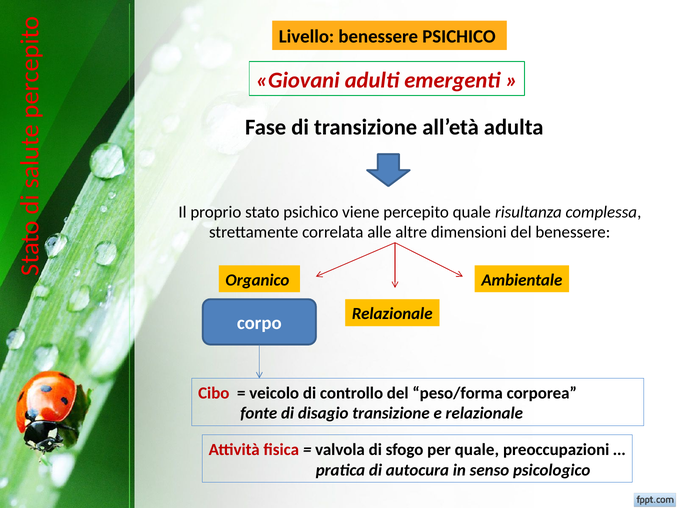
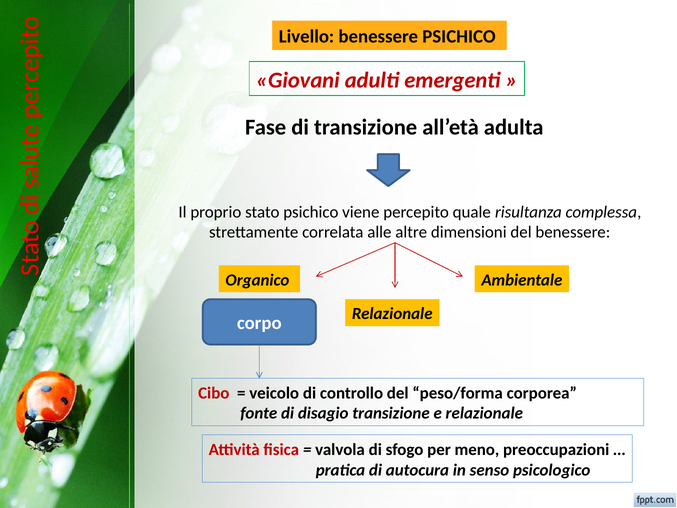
per quale: quale -> meno
